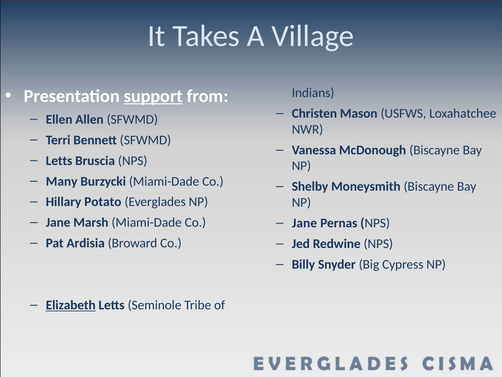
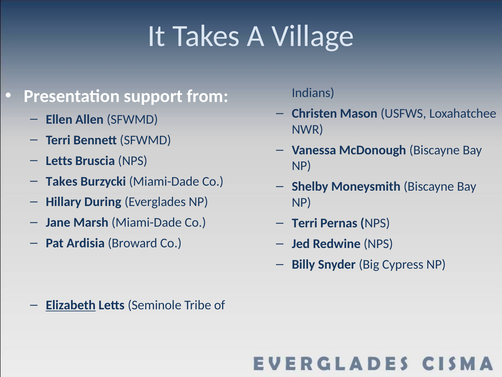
support underline: present -> none
Many at (62, 181): Many -> Takes
Potato: Potato -> During
Jane at (304, 223): Jane -> Terri
